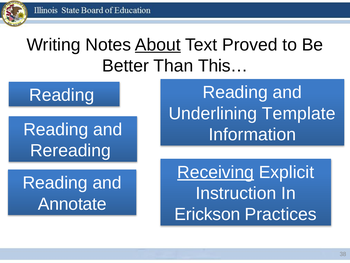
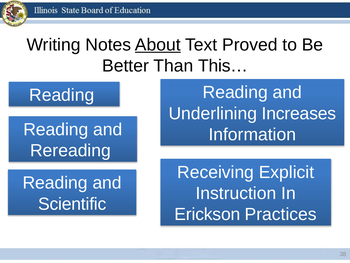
Template: Template -> Increases
Receiving underline: present -> none
Annotate: Annotate -> Scientific
